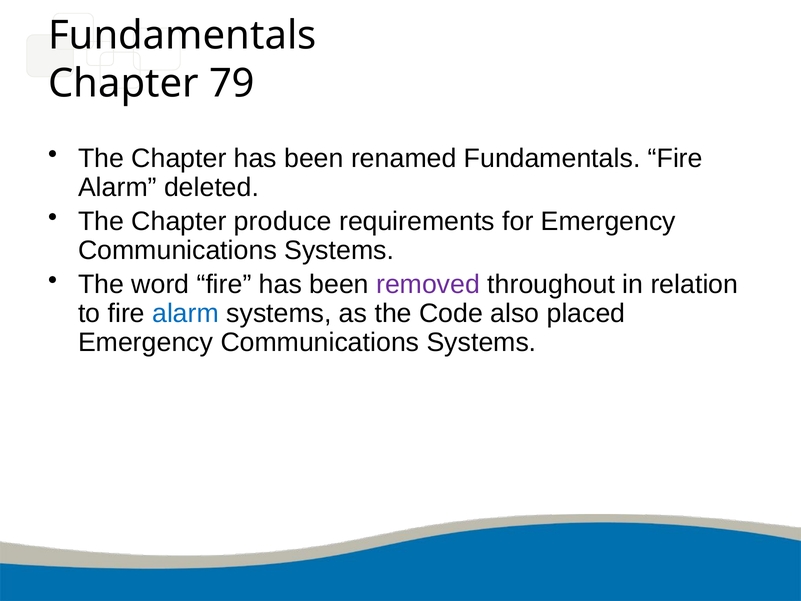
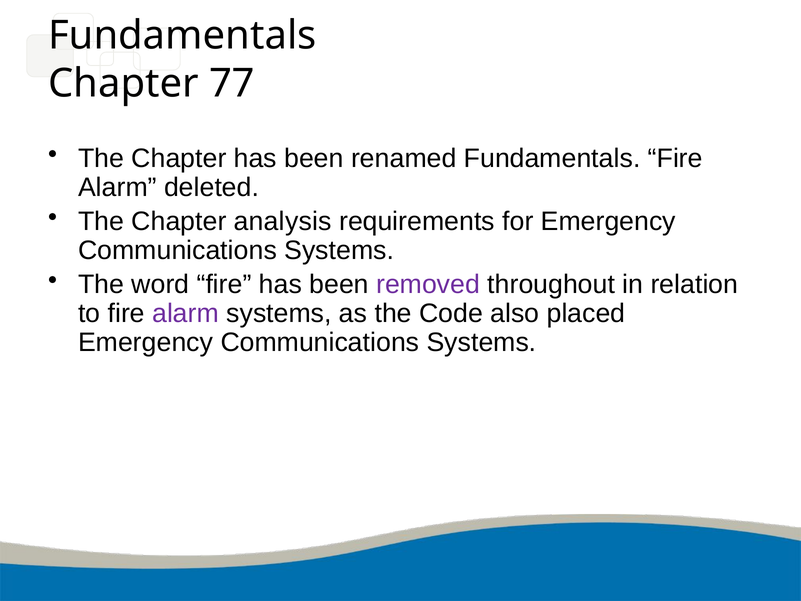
79: 79 -> 77
produce: produce -> analysis
alarm at (186, 313) colour: blue -> purple
